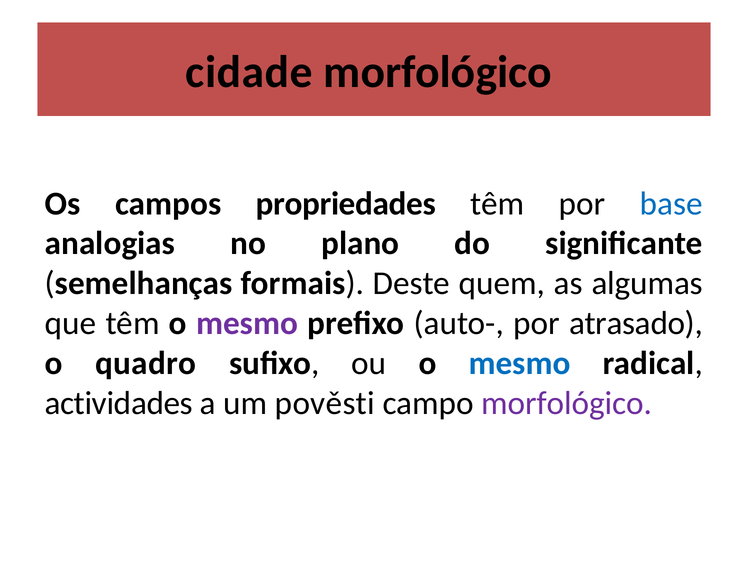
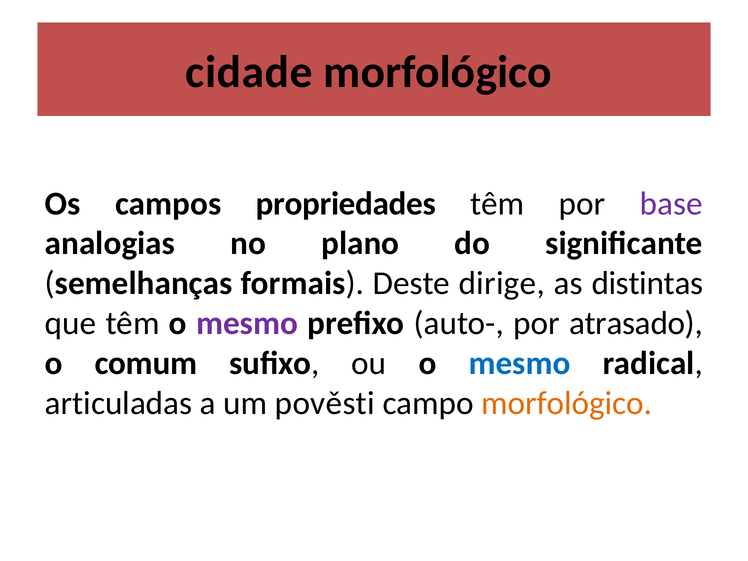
base colour: blue -> purple
quem: quem -> dirige
algumas: algumas -> distintas
quadro: quadro -> comum
actividades: actividades -> articuladas
morfológico at (567, 403) colour: purple -> orange
